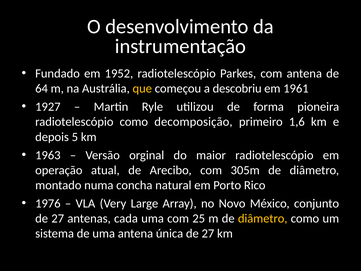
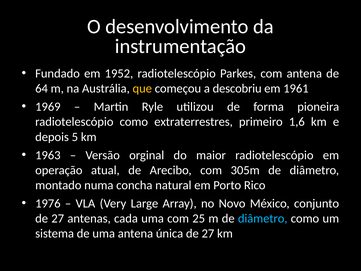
1927: 1927 -> 1969
decomposição: decomposição -> extraterrestres
diâmetro at (263, 218) colour: yellow -> light blue
